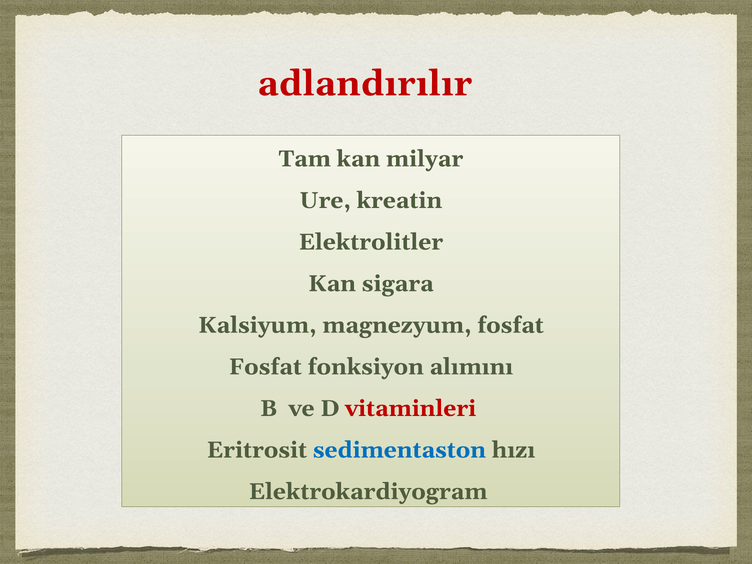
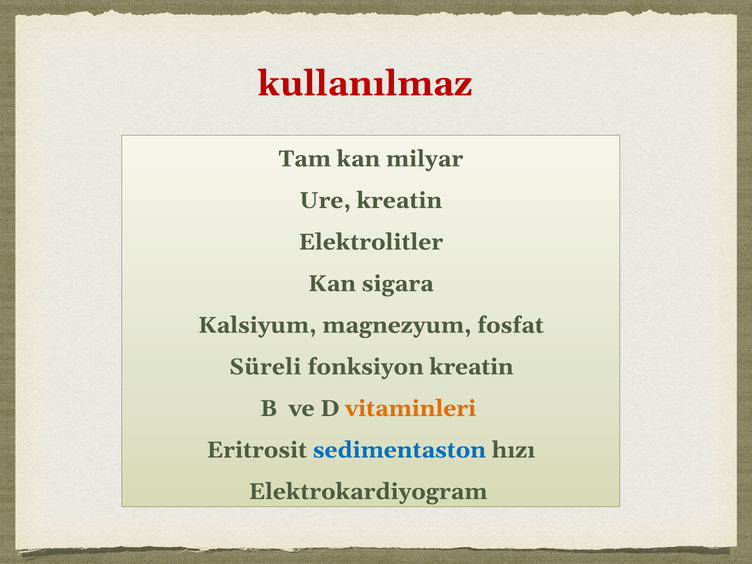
adlandırılır: adlandırılır -> kullanılmaz
Fosfat at (265, 367): Fosfat -> Süreli
fonksiyon alımını: alımını -> kreatin
vitaminleri colour: red -> orange
